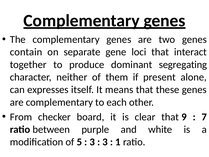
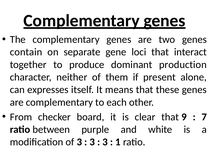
segregating: segregating -> production
of 5: 5 -> 3
